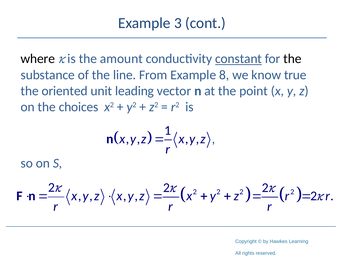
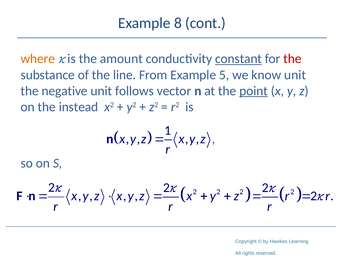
3: 3 -> 8
where colour: black -> orange
the at (292, 59) colour: black -> red
8: 8 -> 5
know true: true -> unit
oriented: oriented -> negative
leading: leading -> follows
point underline: none -> present
choices: choices -> instead
